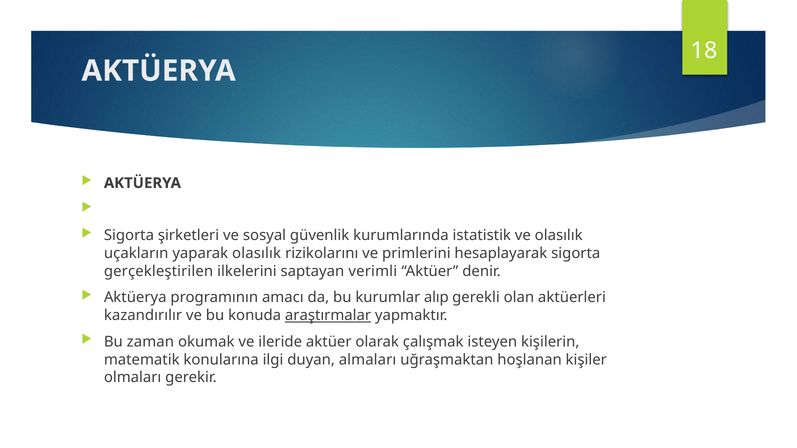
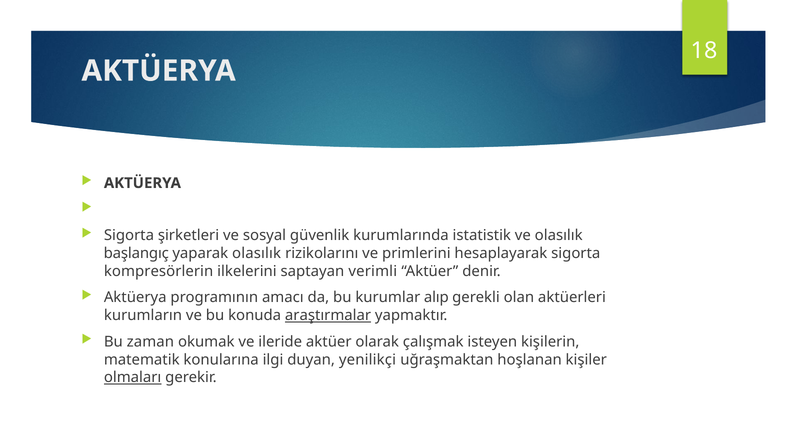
uçakların: uçakların -> başlangıç
gerçekleştirilen: gerçekleştirilen -> kompresörlerin
kazandırılır: kazandırılır -> kurumların
almaları: almaları -> yenilikçi
olmaları underline: none -> present
